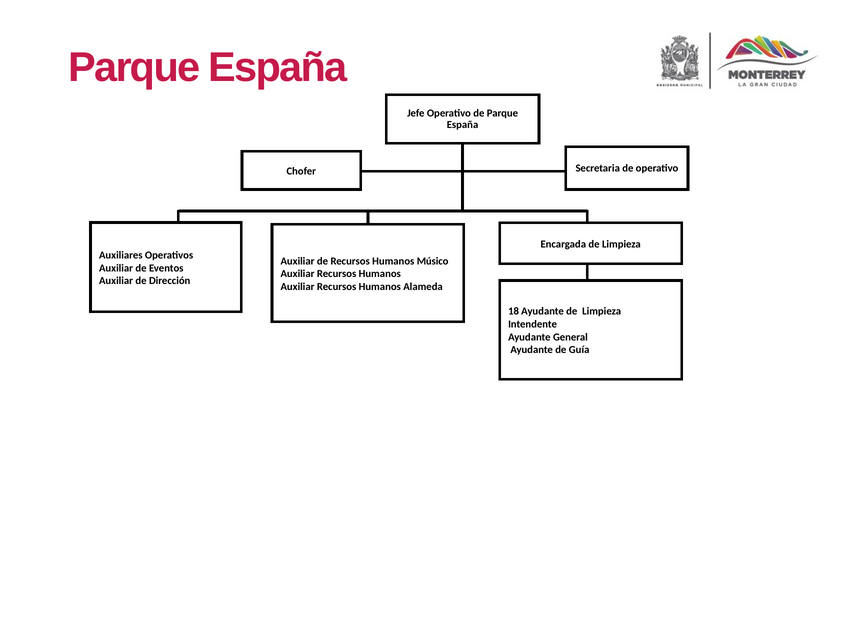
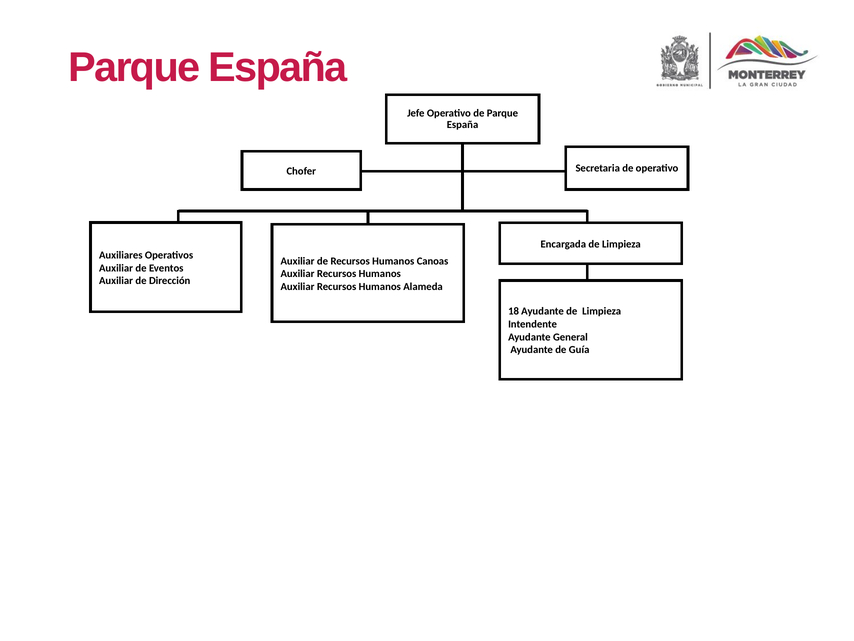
Músico: Músico -> Canoas
